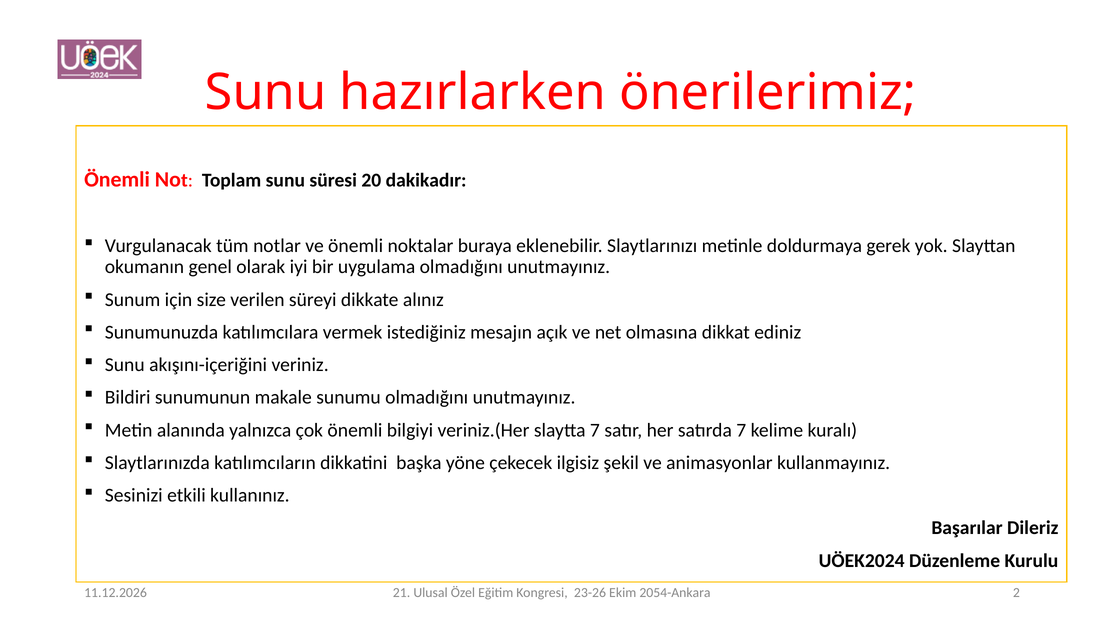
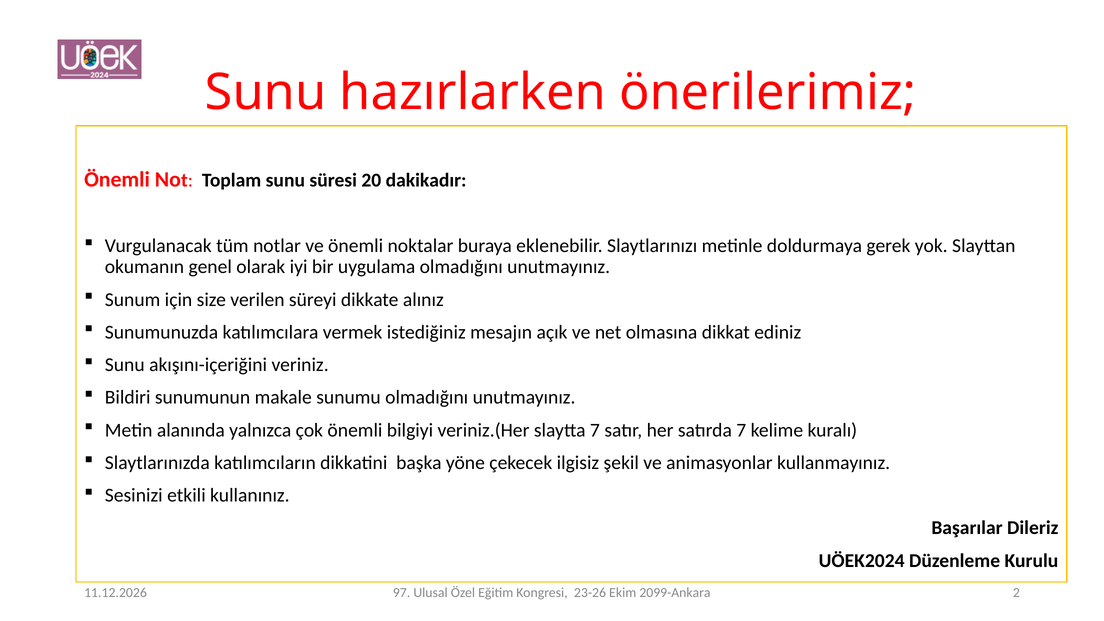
21: 21 -> 97
2054-Ankara: 2054-Ankara -> 2099-Ankara
